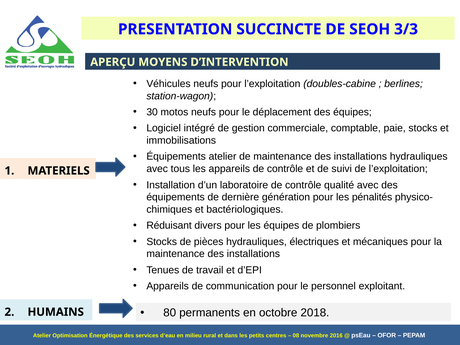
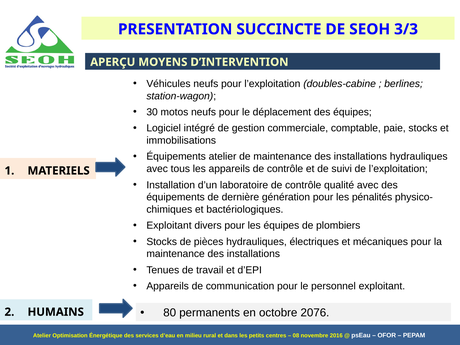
Réduisant at (169, 226): Réduisant -> Exploitant
2018: 2018 -> 2076
